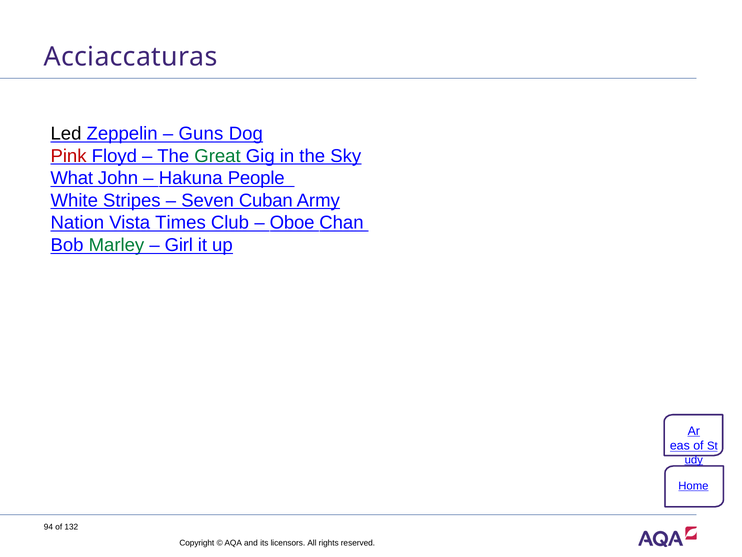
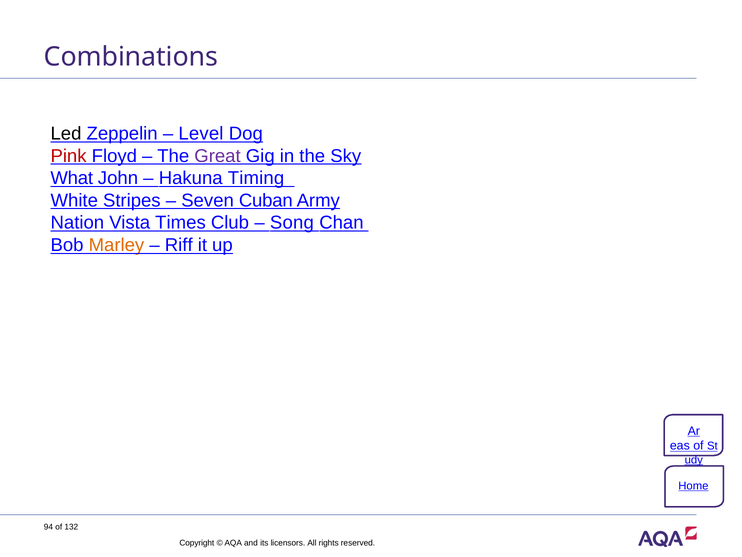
Acciaccaturas: Acciaccaturas -> Combinations
Guns: Guns -> Level
Great colour: green -> purple
People: People -> Timing
Oboe: Oboe -> Song
Marley colour: green -> orange
Girl: Girl -> Riff
